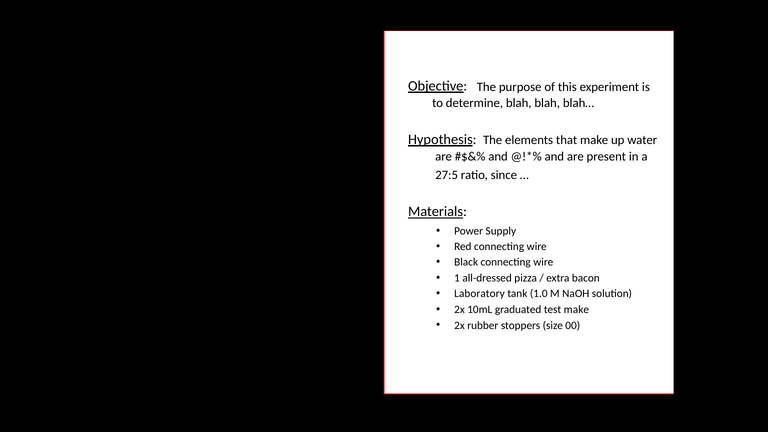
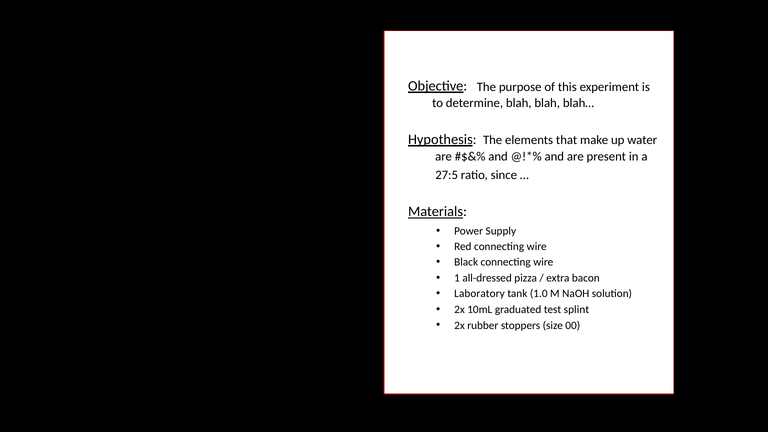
test make: make -> splint
